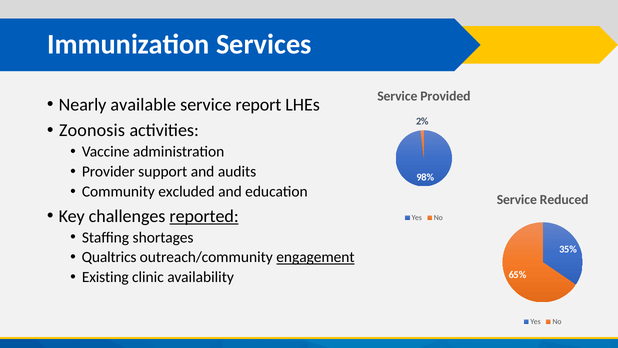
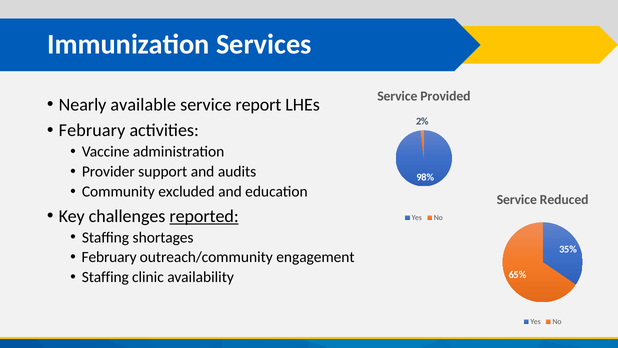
Zoonosis at (92, 130): Zoonosis -> February
Qualtrics at (109, 257): Qualtrics -> February
engagement underline: present -> none
Existing at (105, 277): Existing -> Staffing
